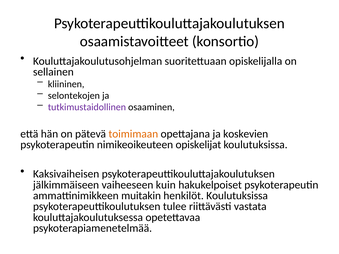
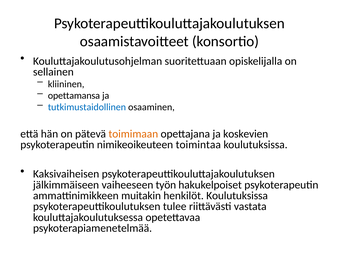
selontekojen: selontekojen -> opettamansa
tutkimustaidollinen colour: purple -> blue
opiskelijat: opiskelijat -> toimintaa
kuin: kuin -> työn
